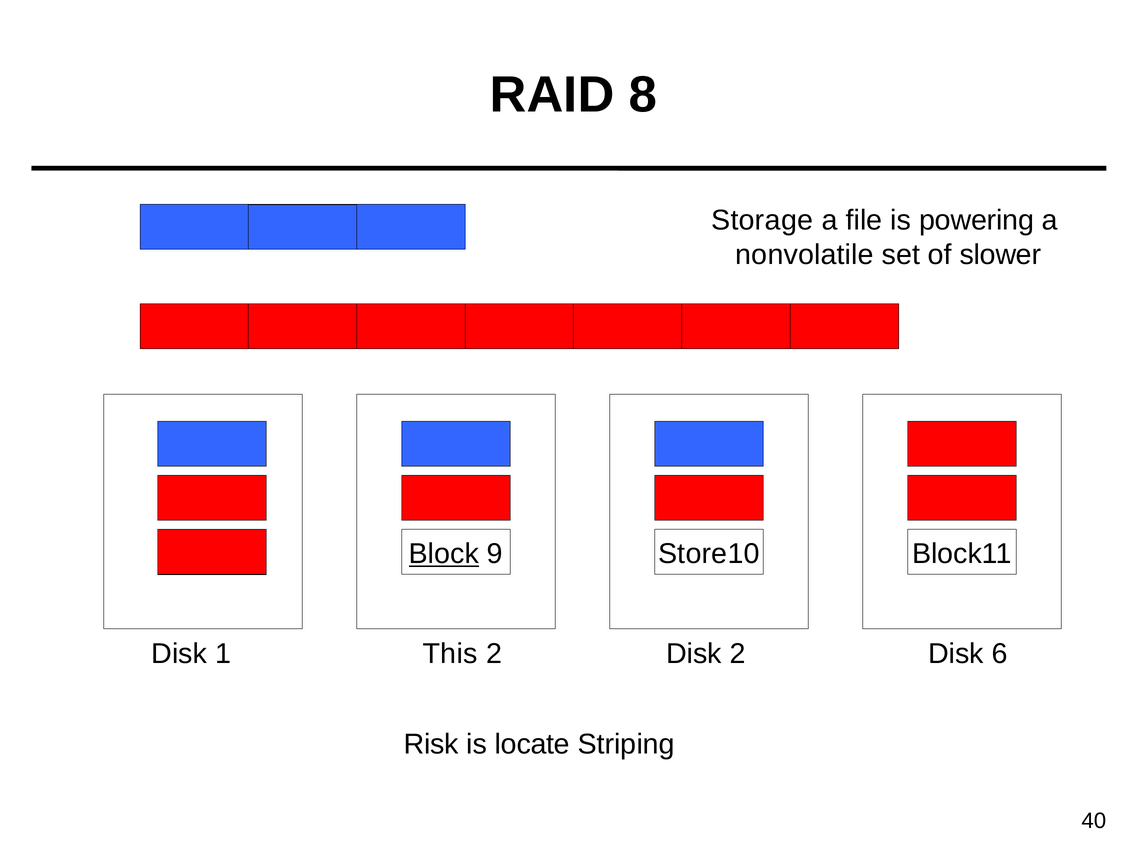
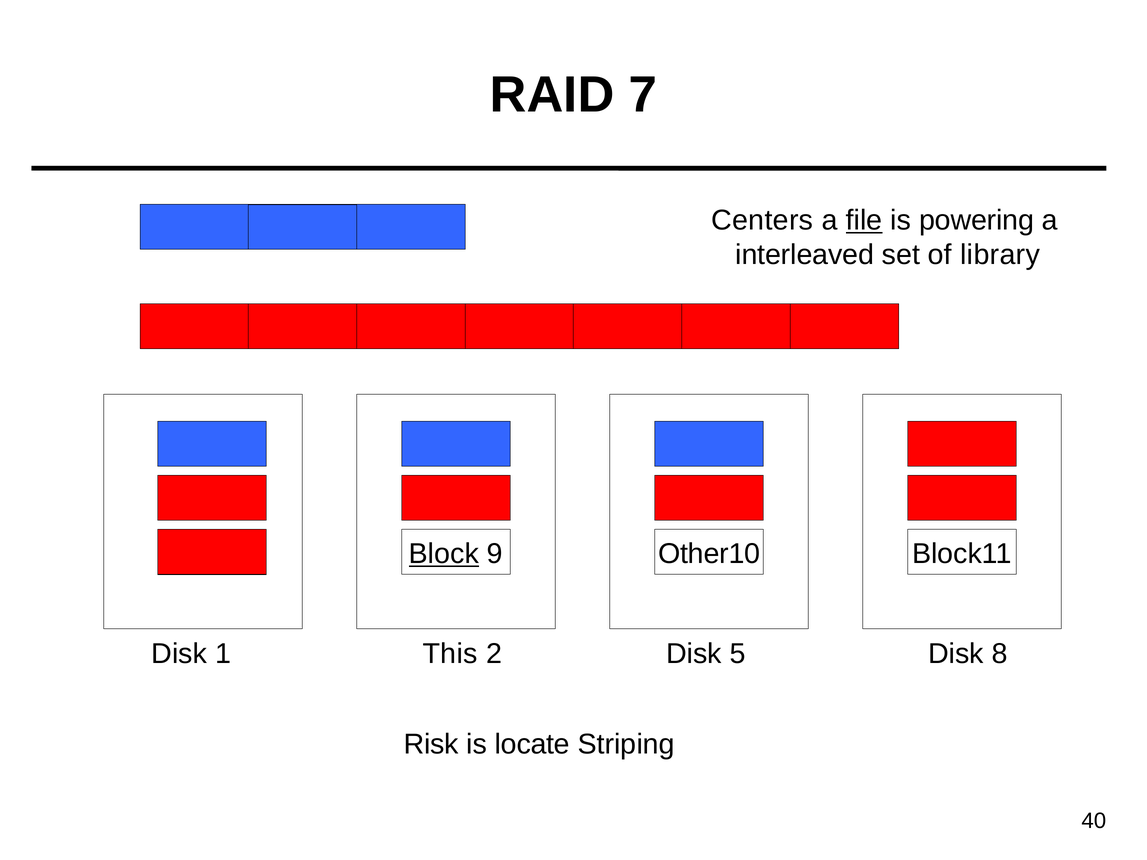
RAID 8: 8 -> 7
Storage: Storage -> Centers
file at (864, 220) underline: none -> present
nonvolatile: nonvolatile -> interleaved
slower: slower -> library
Store10: Store10 -> Other10
Disk 2: 2 -> 5
Disk 6: 6 -> 8
